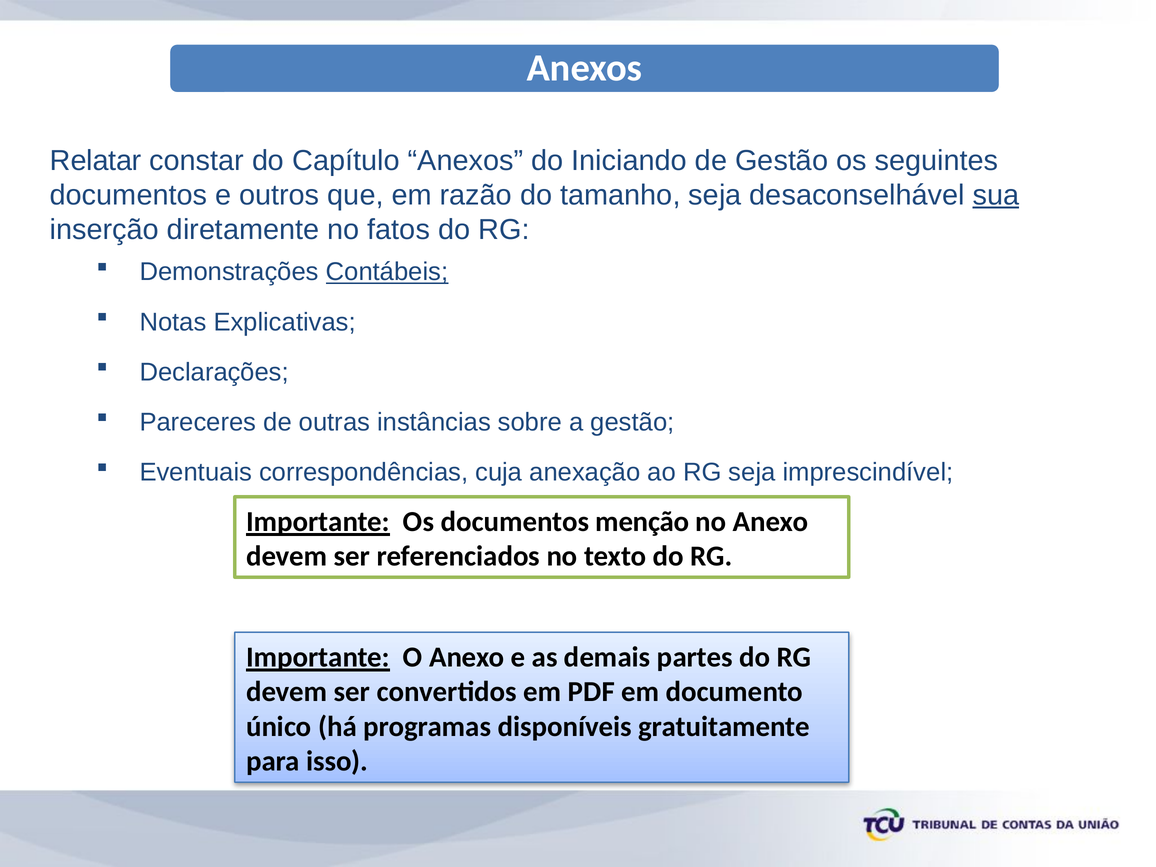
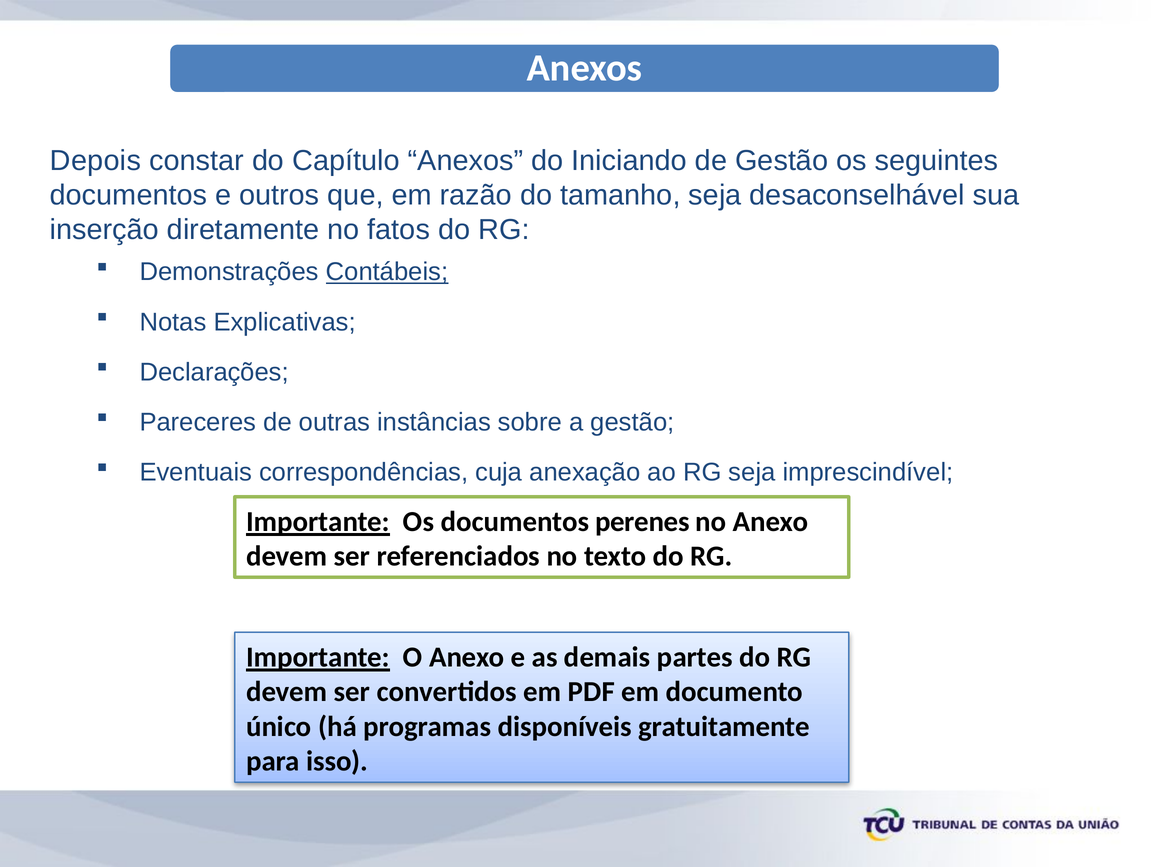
Relatar: Relatar -> Depois
sua underline: present -> none
menção: menção -> perenes
